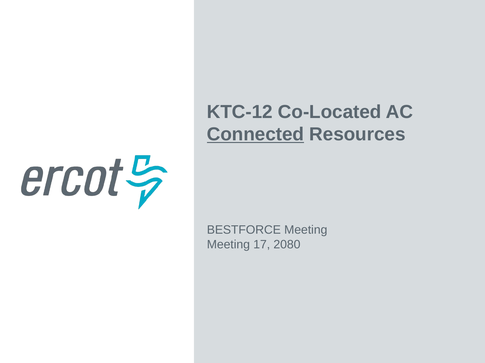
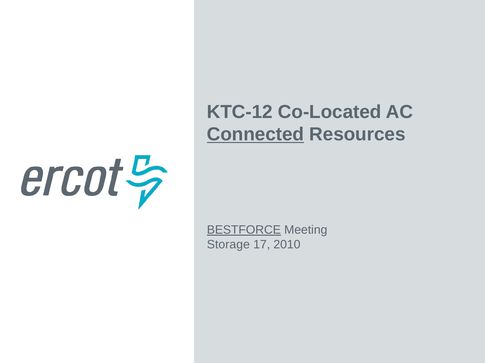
BESTFORCE underline: none -> present
Meeting at (228, 245): Meeting -> Storage
2080: 2080 -> 2010
